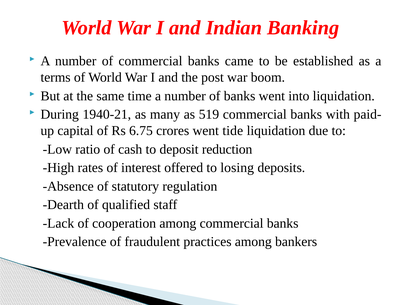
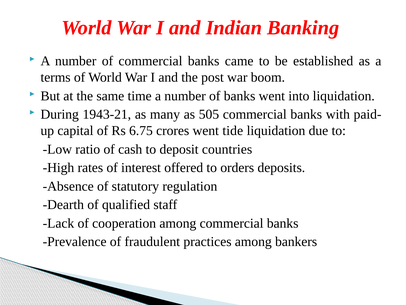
1940-21: 1940-21 -> 1943-21
519: 519 -> 505
reduction: reduction -> countries
losing: losing -> orders
